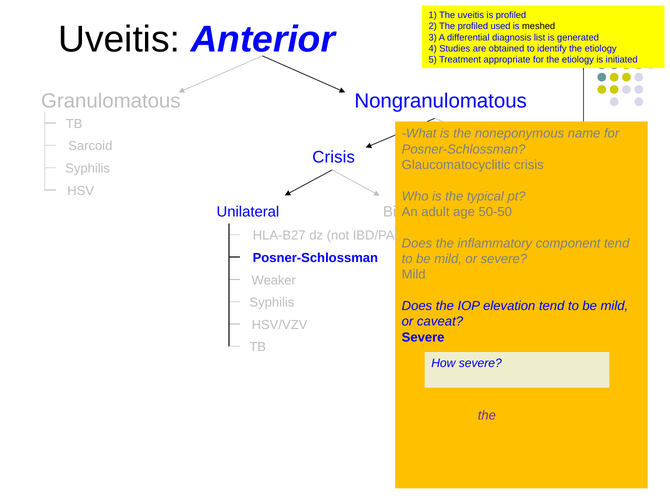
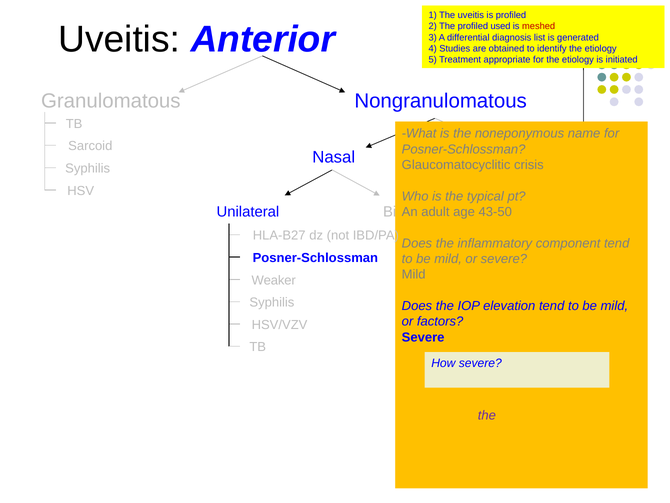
meshed colour: black -> red
Crisis at (334, 157): Crisis -> Nasal
50-50: 50-50 -> 43-50
caveat: caveat -> factors
